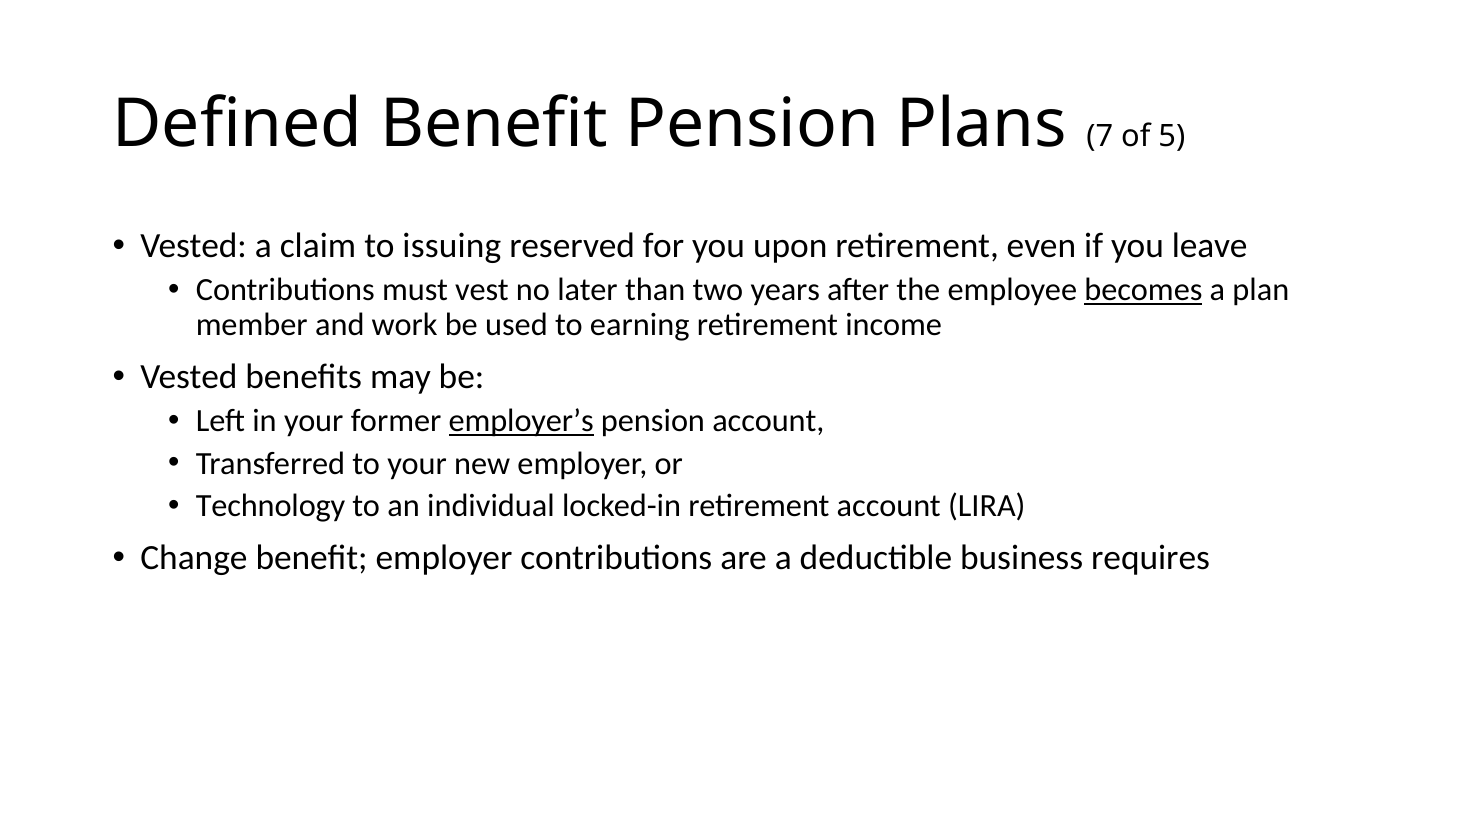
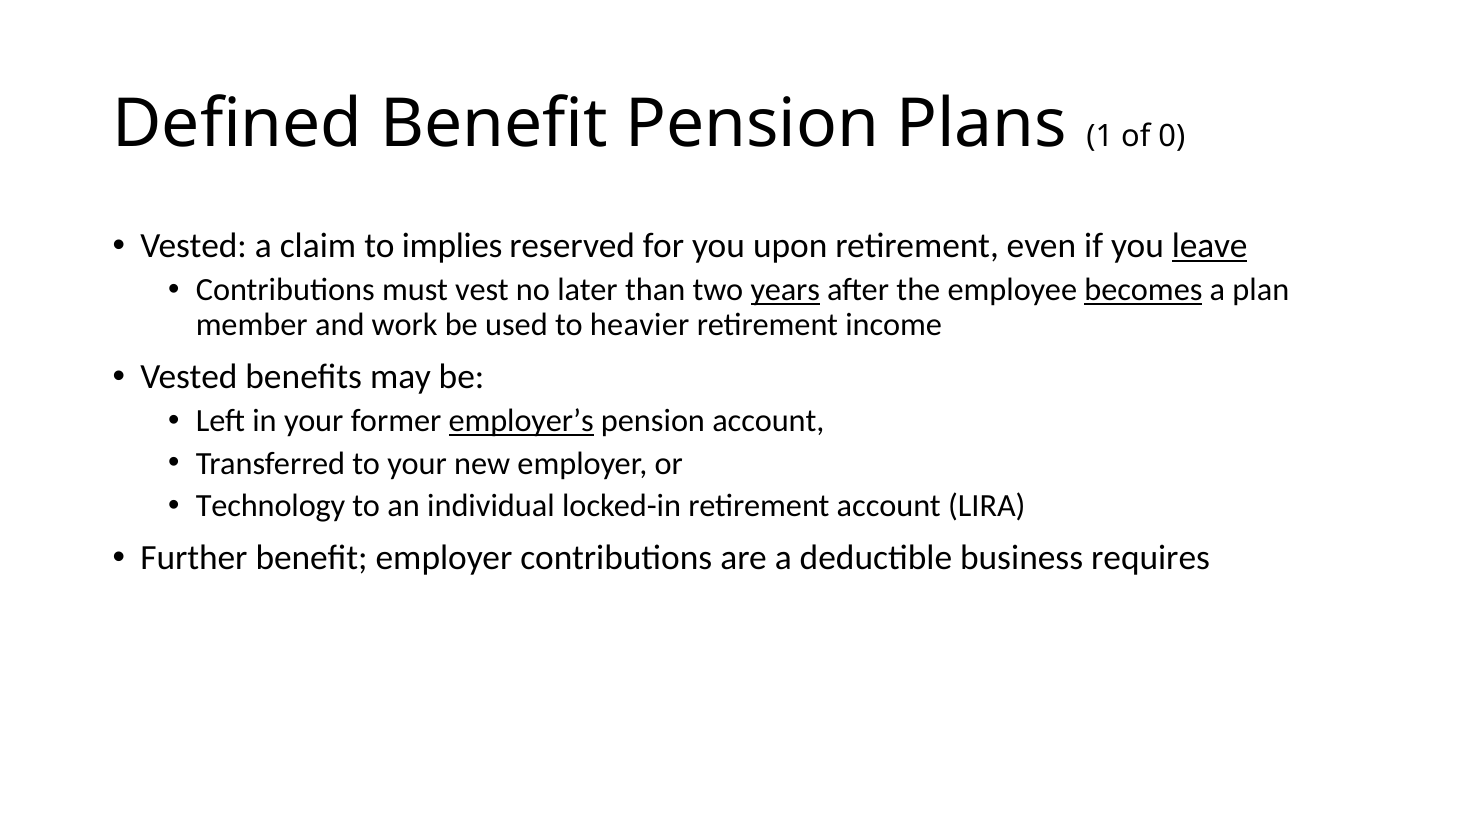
7: 7 -> 1
5: 5 -> 0
issuing: issuing -> implies
leave underline: none -> present
years underline: none -> present
earning: earning -> heavier
Change: Change -> Further
